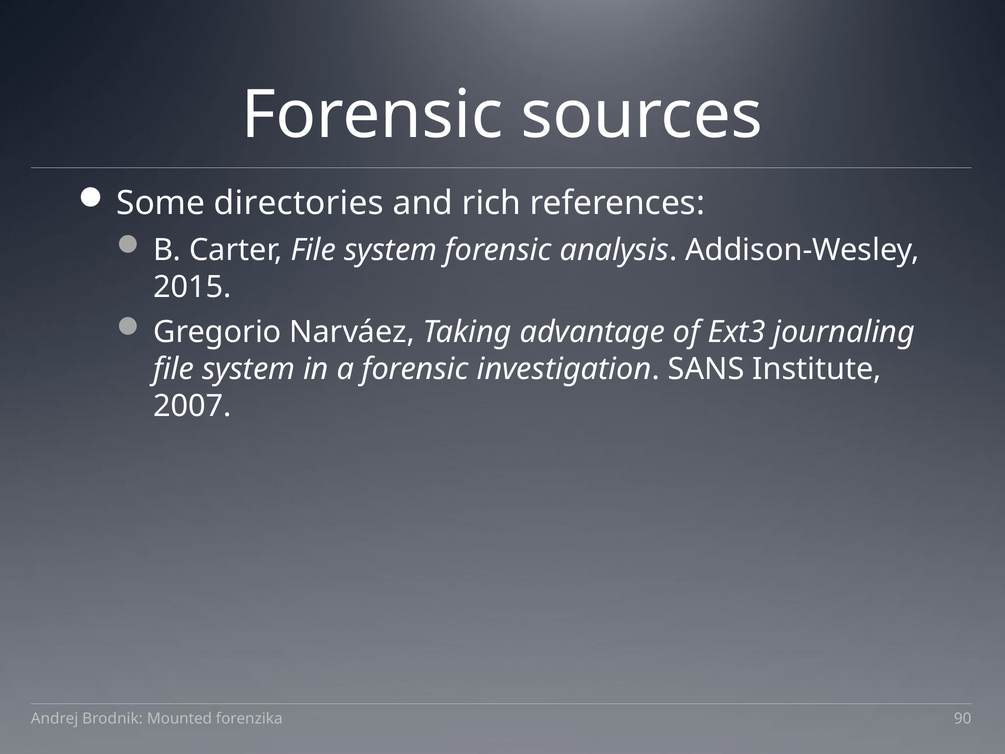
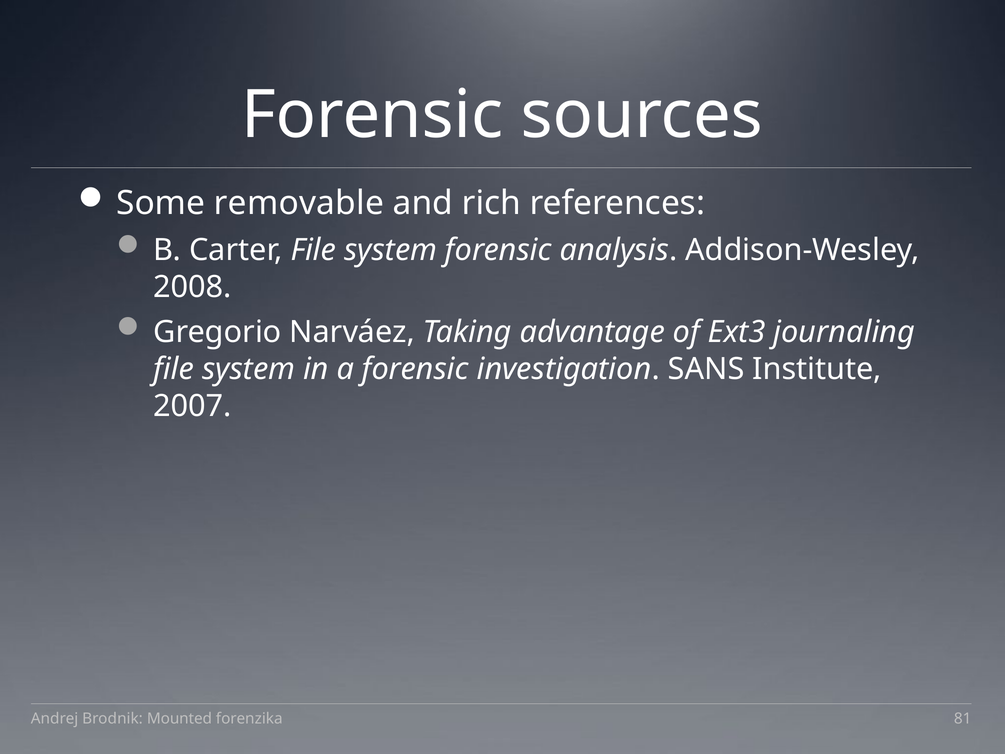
directories: directories -> removable
2015: 2015 -> 2008
90: 90 -> 81
